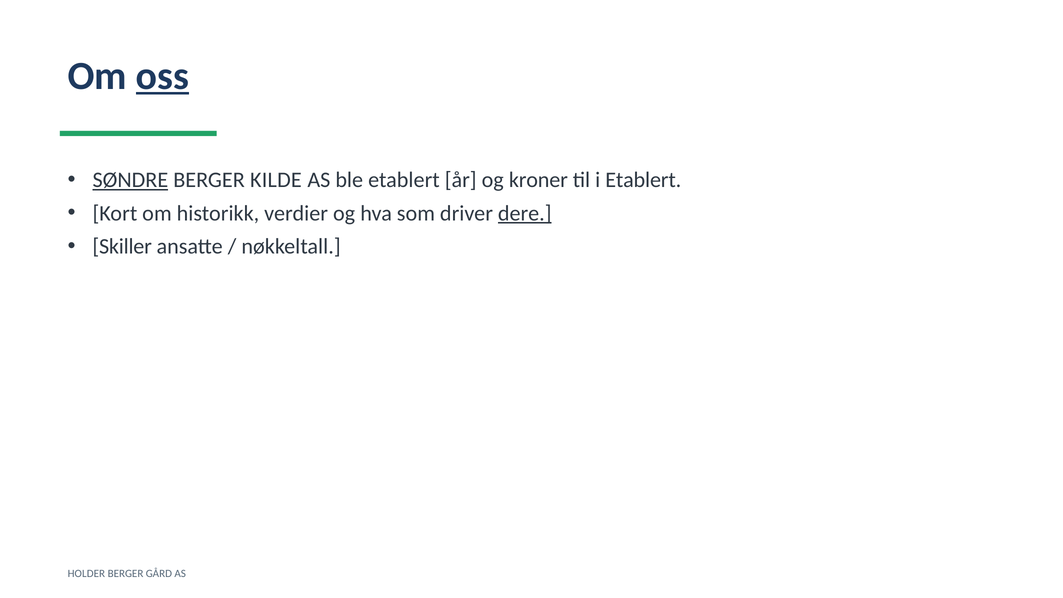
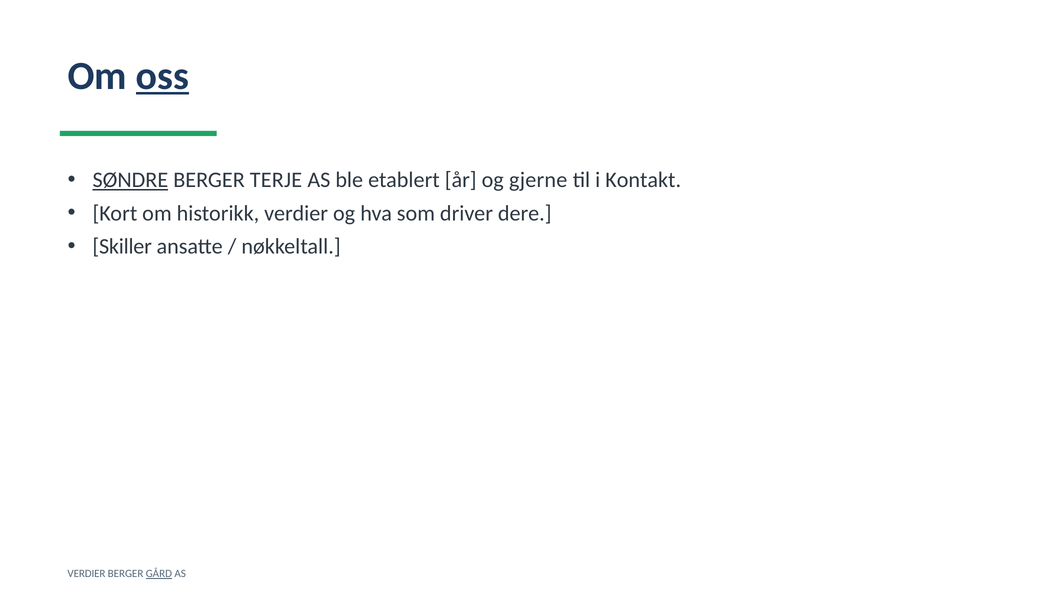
KILDE: KILDE -> TERJE
kroner: kroner -> gjerne
i Etablert: Etablert -> Kontakt
dere underline: present -> none
HOLDER at (86, 574): HOLDER -> VERDIER
GÅRD underline: none -> present
